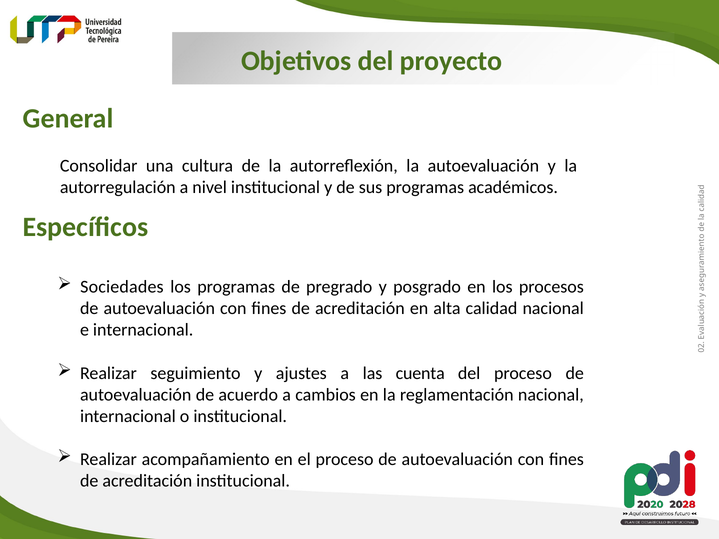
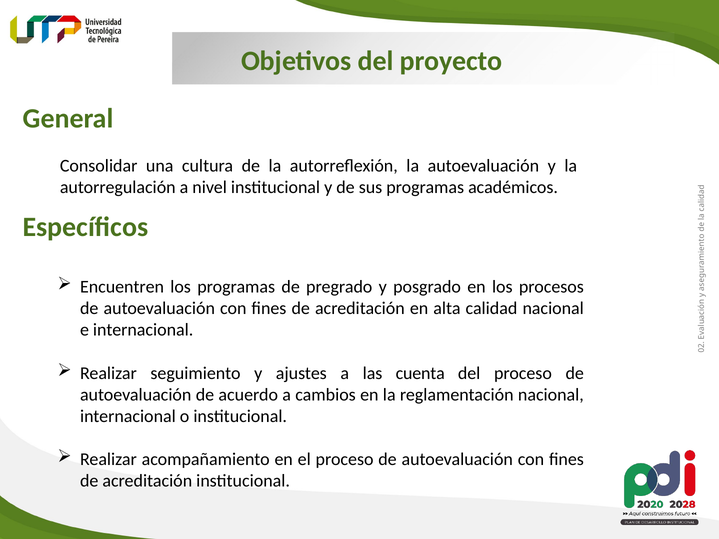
Sociedades: Sociedades -> Encuentren
